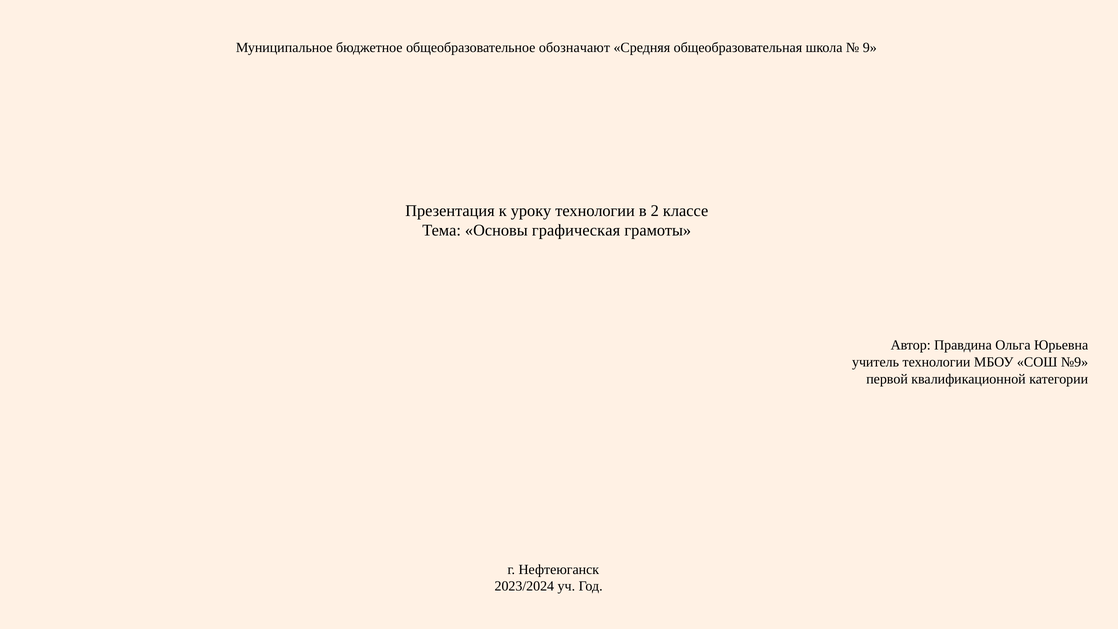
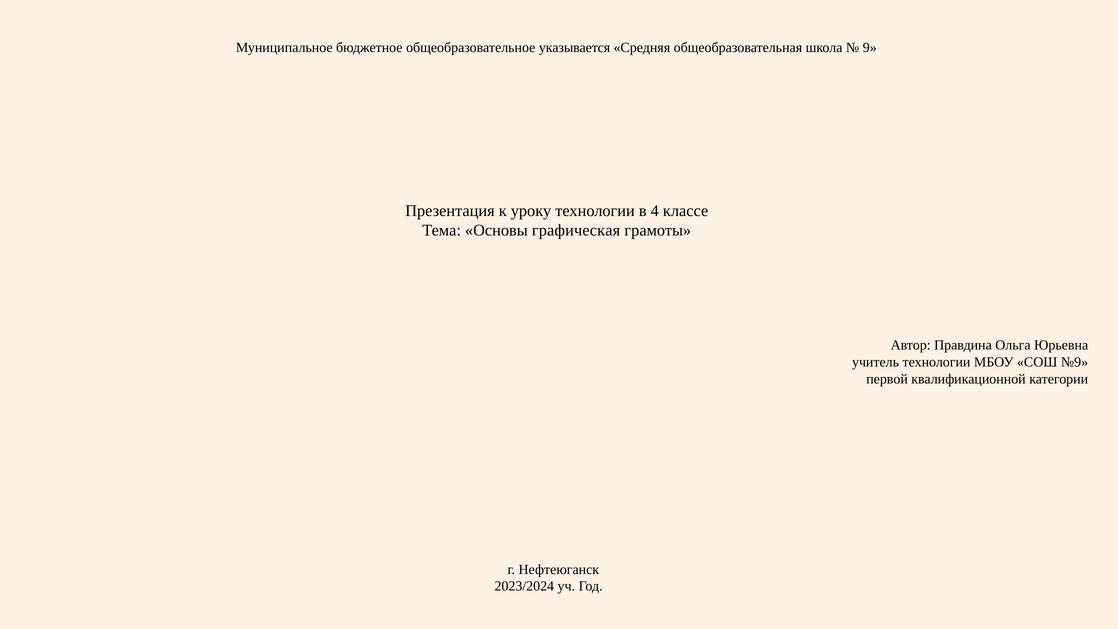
обозначают: обозначают -> указывается
2: 2 -> 4
